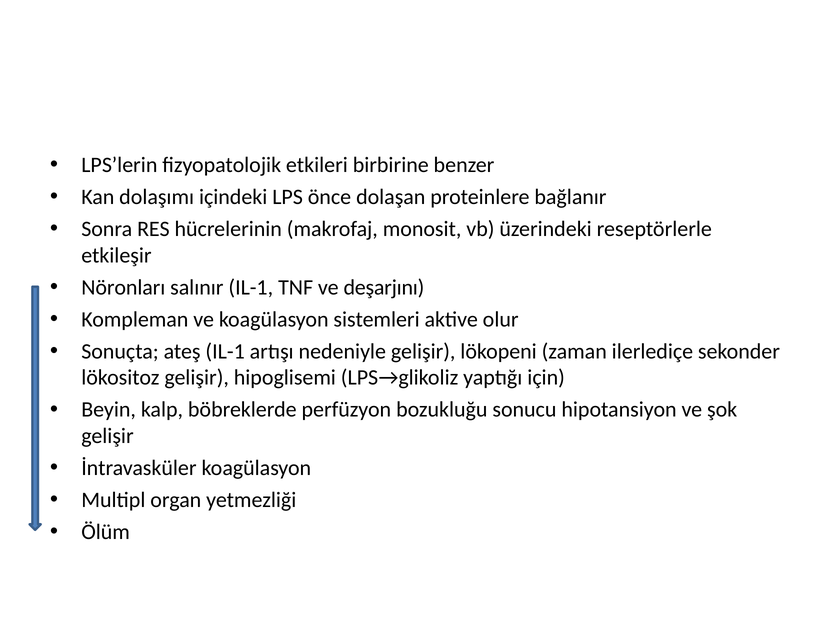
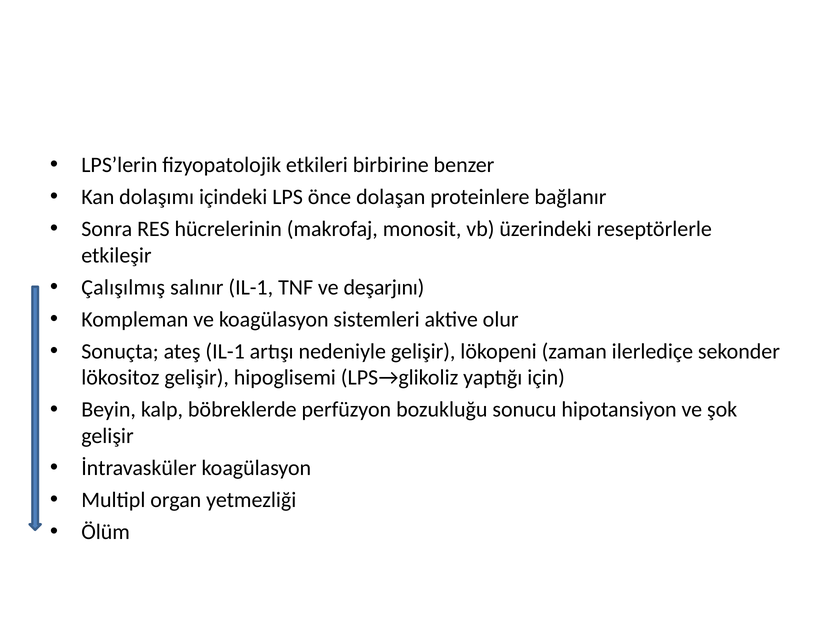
Nöronları: Nöronları -> Çalışılmış
